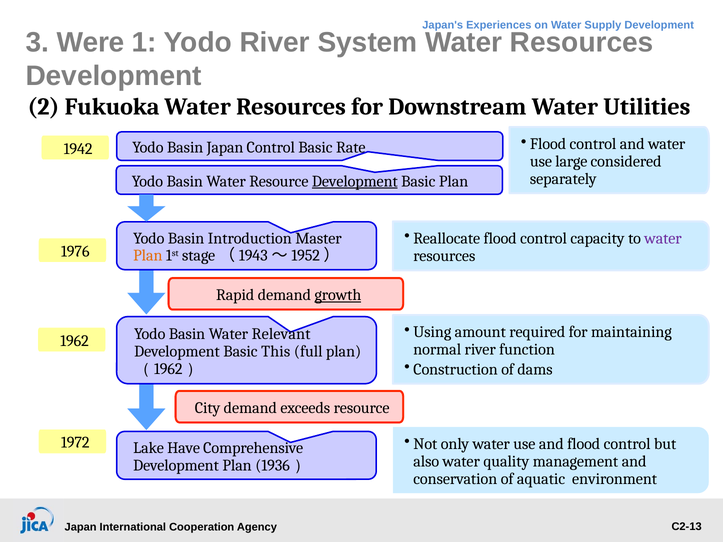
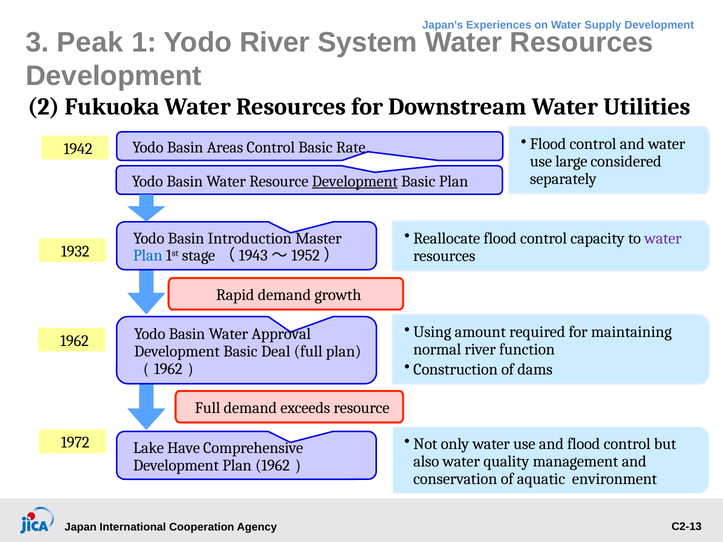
Were: Were -> Peak
Basin Japan: Japan -> Areas
1976: 1976 -> 1932
Plan at (148, 256) colour: orange -> blue
growth underline: present -> none
Relevant: Relevant -> Approval
This: This -> Deal
City at (208, 408): City -> Full
Plan 1936: 1936 -> 1962
